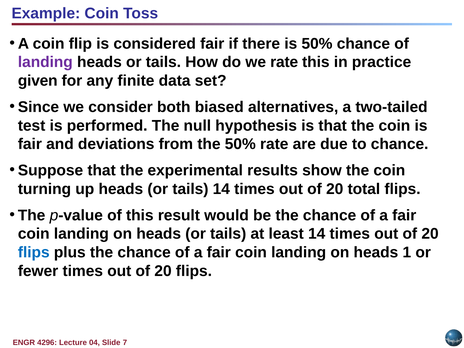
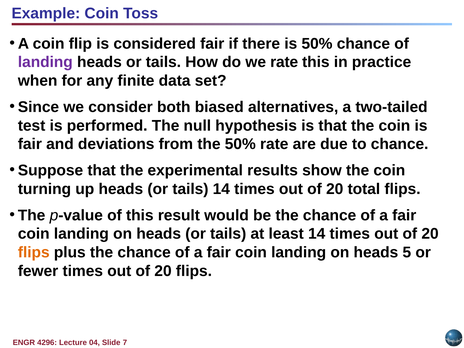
given: given -> when
flips at (34, 252) colour: blue -> orange
1: 1 -> 5
